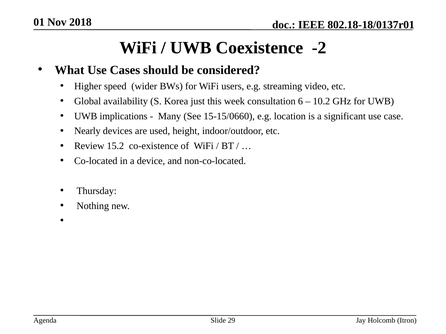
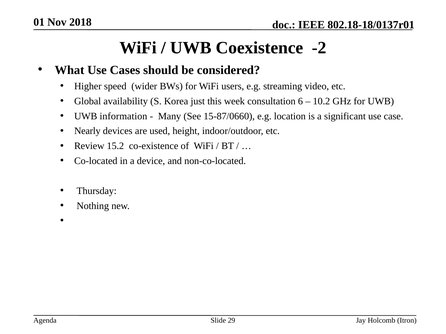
implications: implications -> information
15-15/0660: 15-15/0660 -> 15-87/0660
